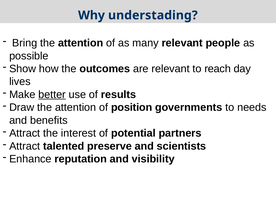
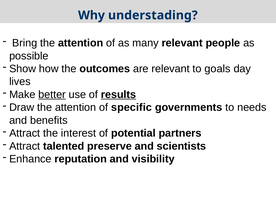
reach: reach -> goals
results underline: none -> present
position: position -> specific
